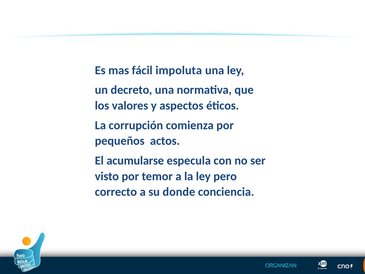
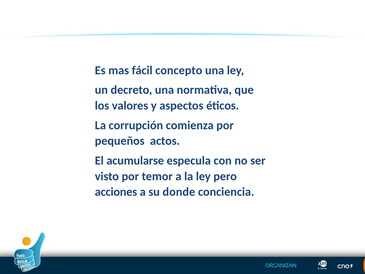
impoluta: impoluta -> concepto
correcto: correcto -> acciones
